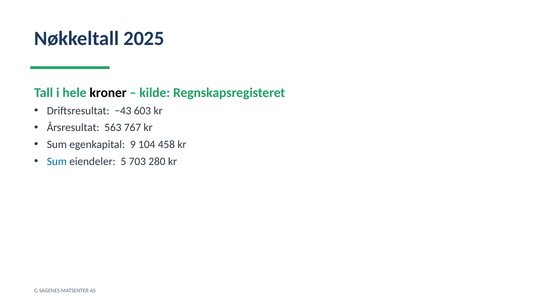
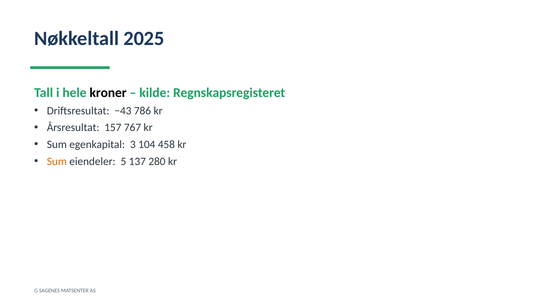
603: 603 -> 786
563: 563 -> 157
9: 9 -> 3
Sum at (57, 161) colour: blue -> orange
703: 703 -> 137
